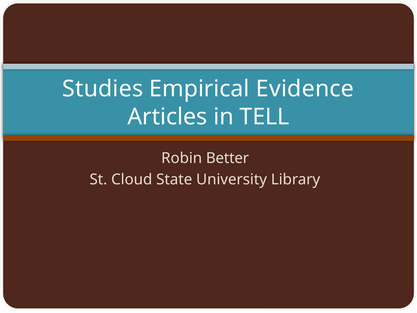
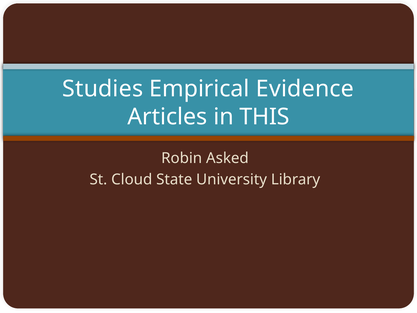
TELL: TELL -> THIS
Better: Better -> Asked
